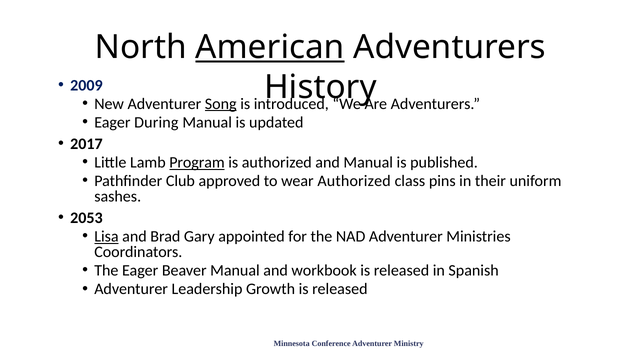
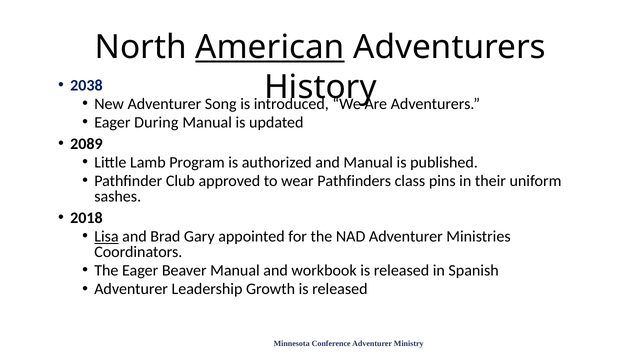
2009: 2009 -> 2038
Song underline: present -> none
2017: 2017 -> 2089
Program underline: present -> none
wear Authorized: Authorized -> Pathfinders
2053: 2053 -> 2018
